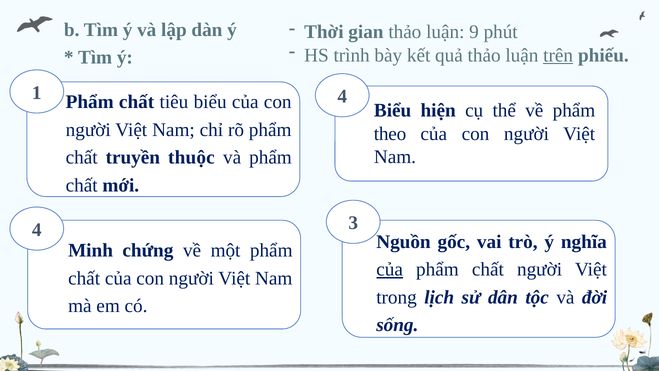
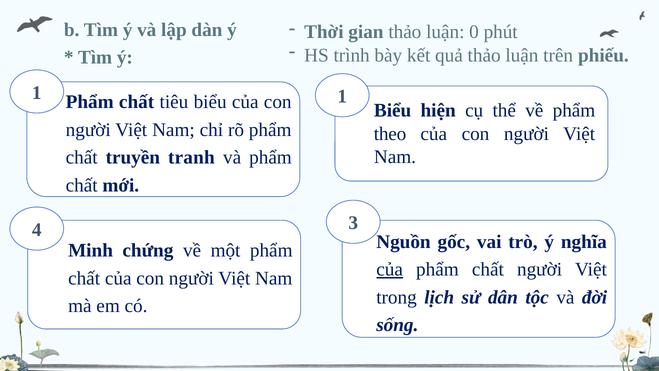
9: 9 -> 0
trên underline: present -> none
1 4: 4 -> 1
thuộc: thuộc -> tranh
